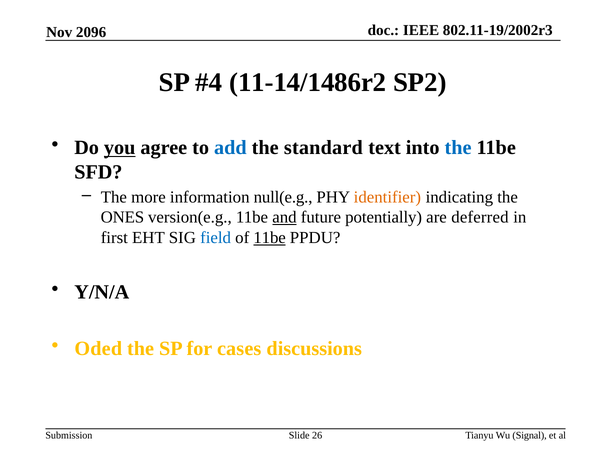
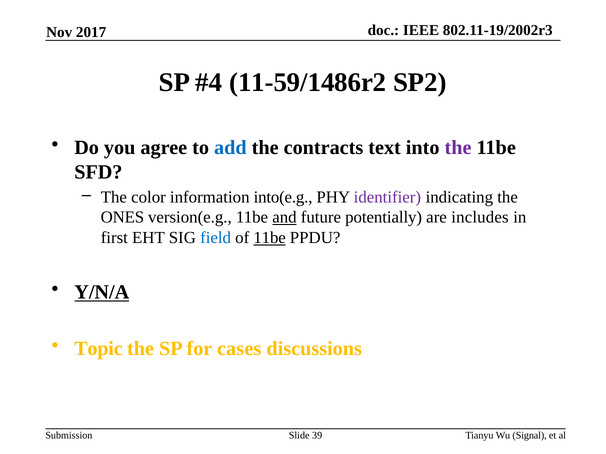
2096: 2096 -> 2017
11-14/1486r2: 11-14/1486r2 -> 11-59/1486r2
you underline: present -> none
standard: standard -> contracts
the at (458, 148) colour: blue -> purple
more: more -> color
null(e.g: null(e.g -> into(e.g
identifier colour: orange -> purple
deferred: deferred -> includes
Y/N/A underline: none -> present
Oded: Oded -> Topic
26: 26 -> 39
